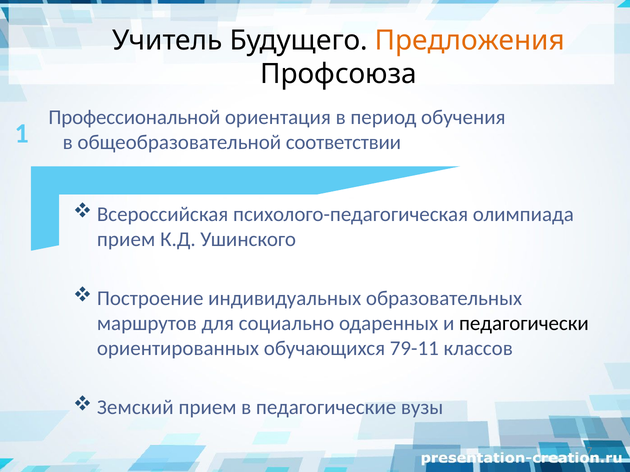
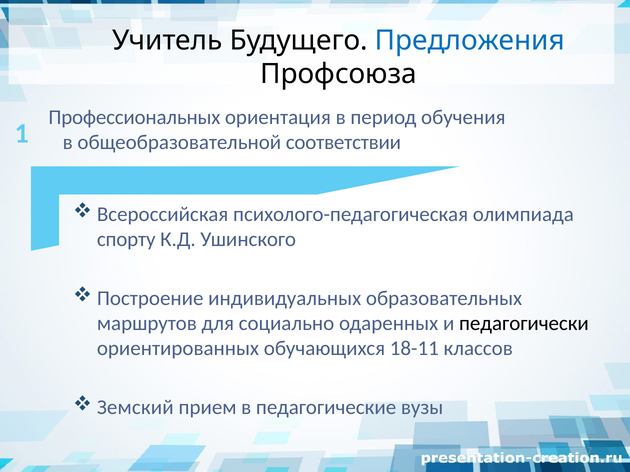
Предложения colour: orange -> blue
Профессиональной: Профессиональной -> Профессиональных
прием at (126, 240): прием -> спорту
79-11: 79-11 -> 18-11
